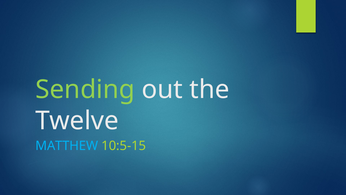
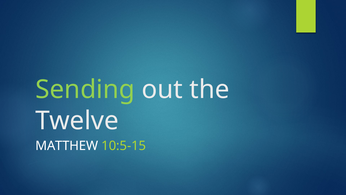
MATTHEW colour: light blue -> white
